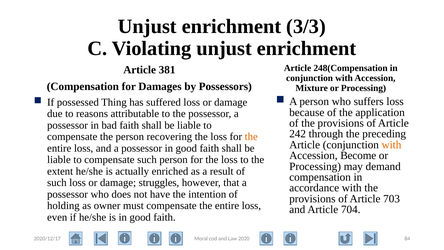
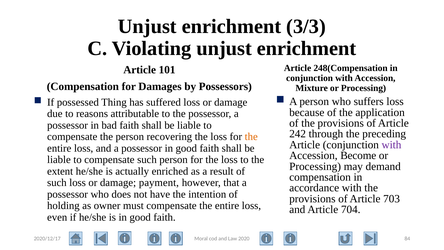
381: 381 -> 101
with at (392, 145) colour: orange -> purple
struggles: struggles -> payment
